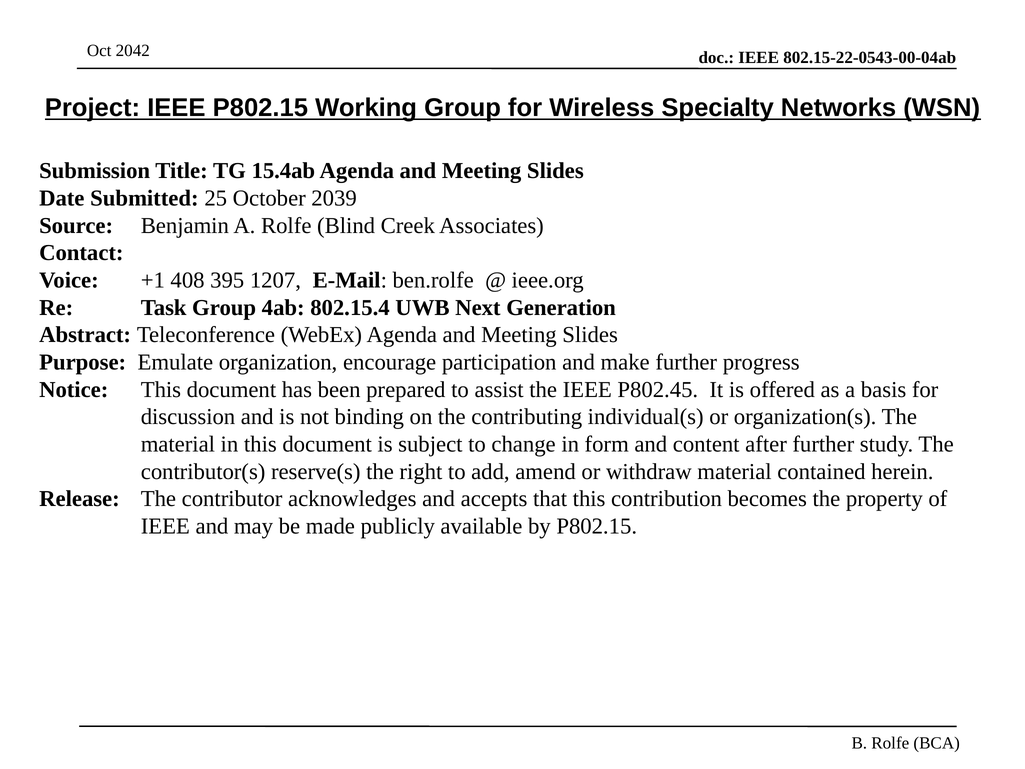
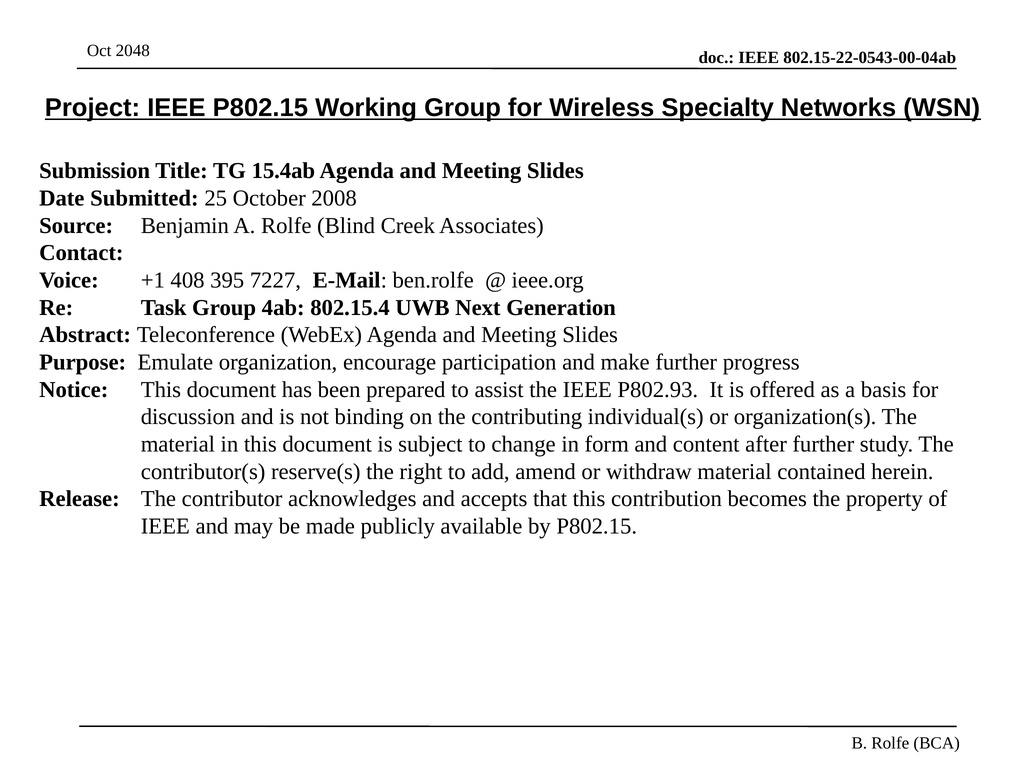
2042: 2042 -> 2048
2039: 2039 -> 2008
1207: 1207 -> 7227
P802.45: P802.45 -> P802.93
